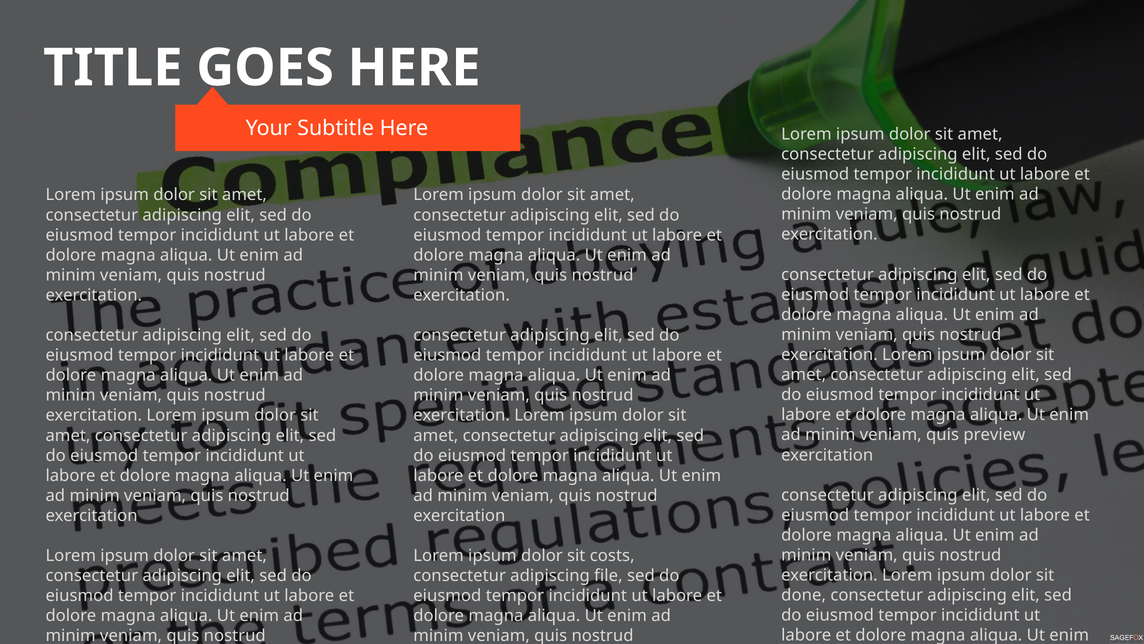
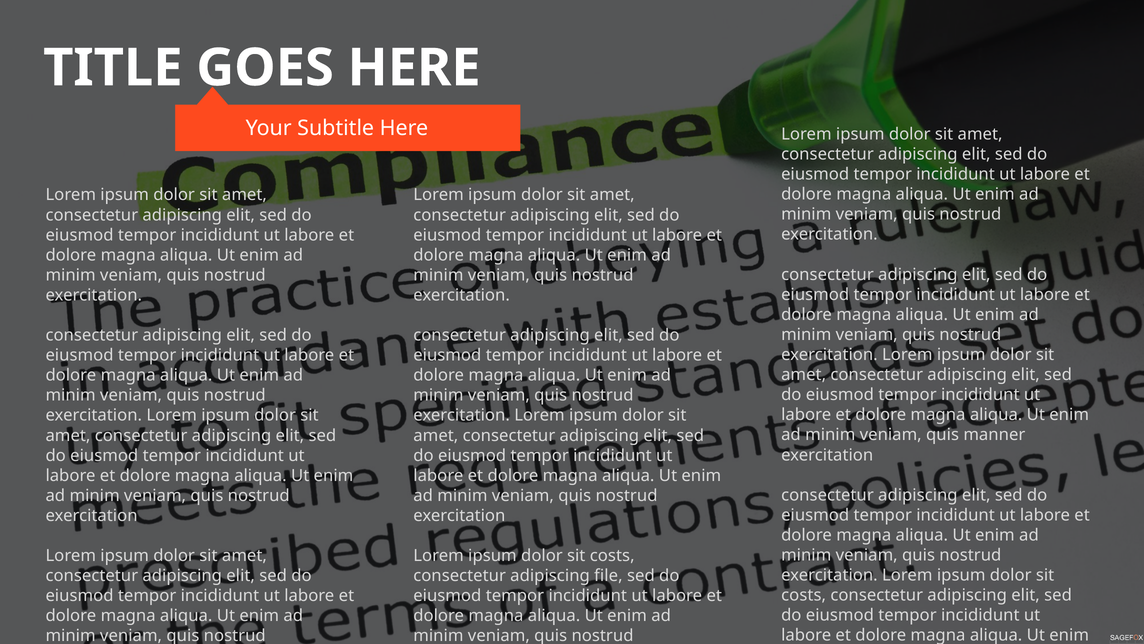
preview: preview -> manner
done at (804, 595): done -> costs
